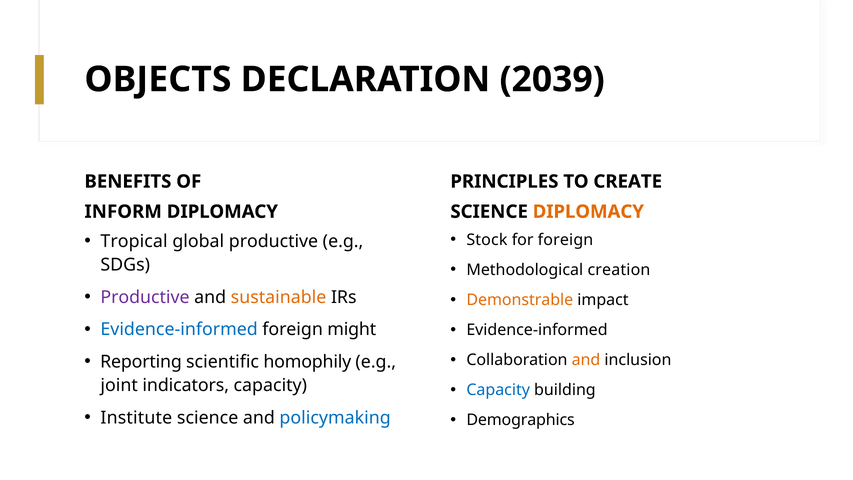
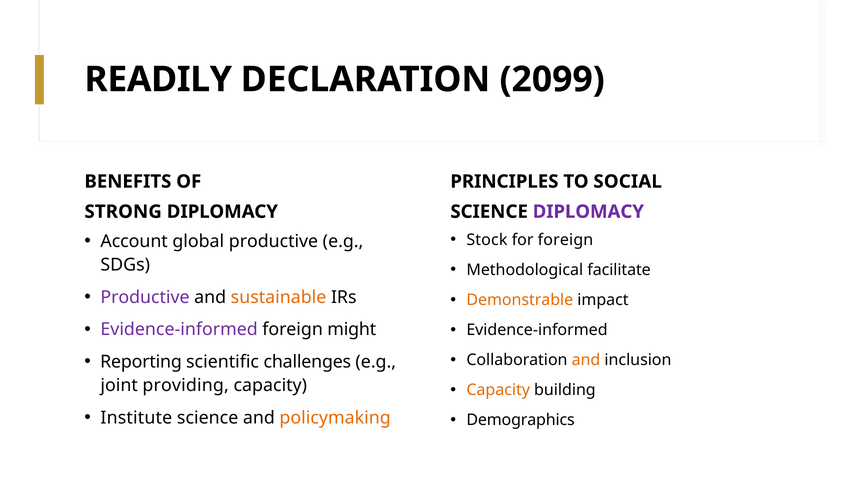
OBJECTS: OBJECTS -> READILY
2039: 2039 -> 2099
CREATE: CREATE -> SOCIAL
INFORM: INFORM -> STRONG
DIPLOMACY at (588, 212) colour: orange -> purple
Tropical: Tropical -> Account
creation: creation -> facilitate
Evidence-informed at (179, 329) colour: blue -> purple
homophily: homophily -> challenges
indicators: indicators -> providing
Capacity at (498, 390) colour: blue -> orange
policymaking colour: blue -> orange
